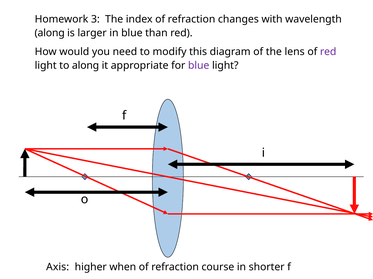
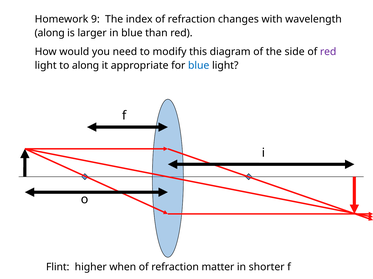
3: 3 -> 9
lens: lens -> side
blue at (199, 66) colour: purple -> blue
Axis: Axis -> Flint
course: course -> matter
